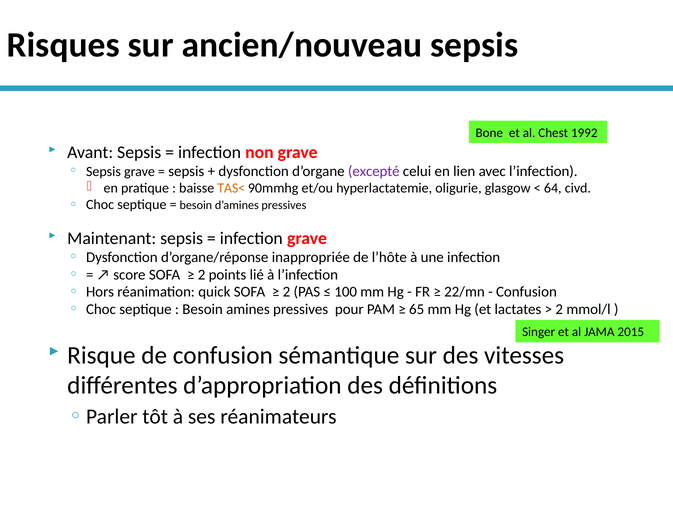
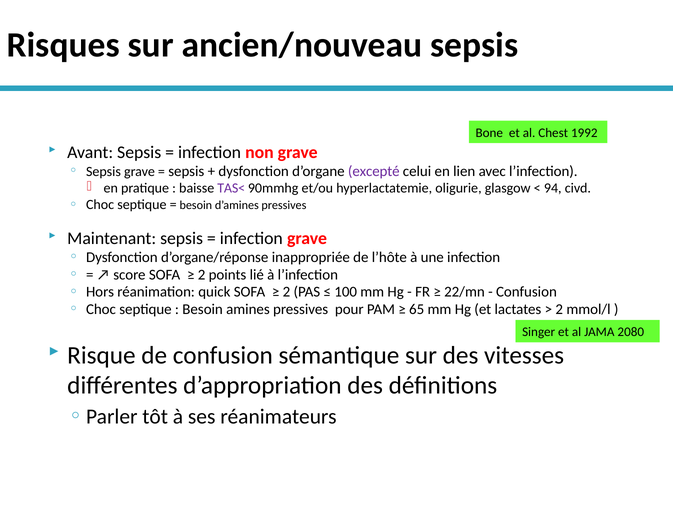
TAS< colour: orange -> purple
64: 64 -> 94
2015: 2015 -> 2080
